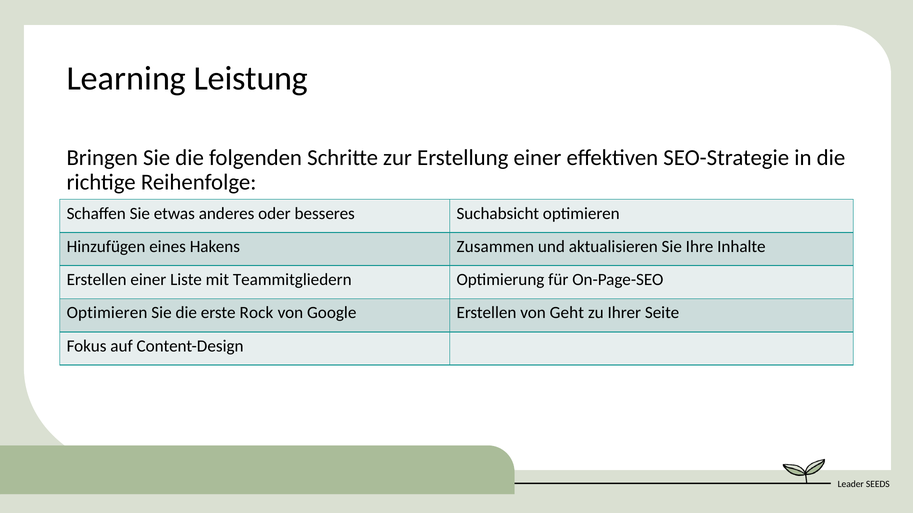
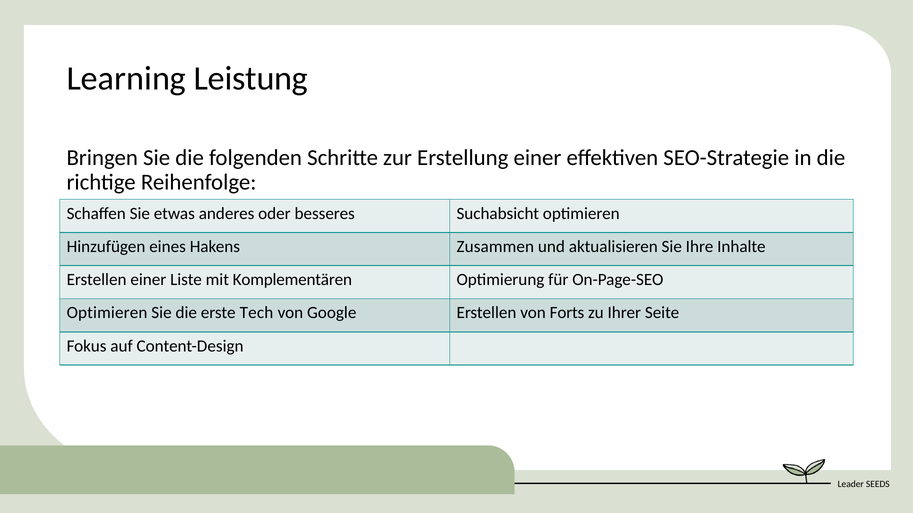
Teammitgliedern: Teammitgliedern -> Komplementären
Rock: Rock -> Tech
Geht: Geht -> Forts
